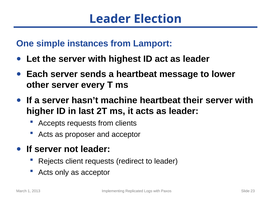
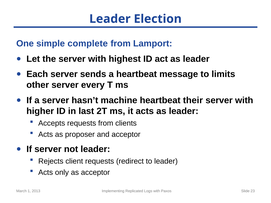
instances: instances -> complete
lower: lower -> limits
